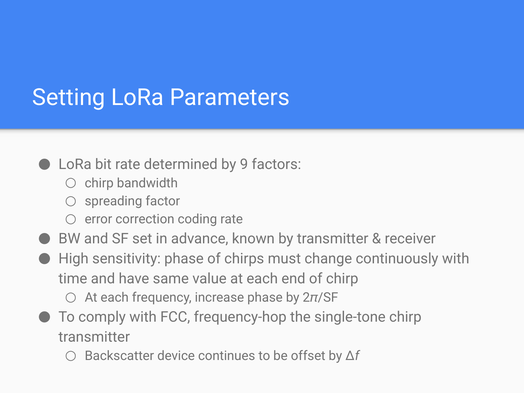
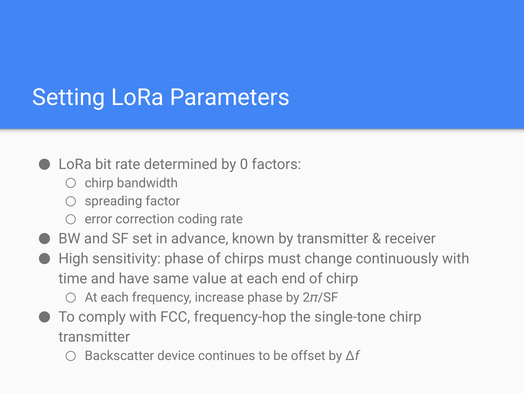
9: 9 -> 0
